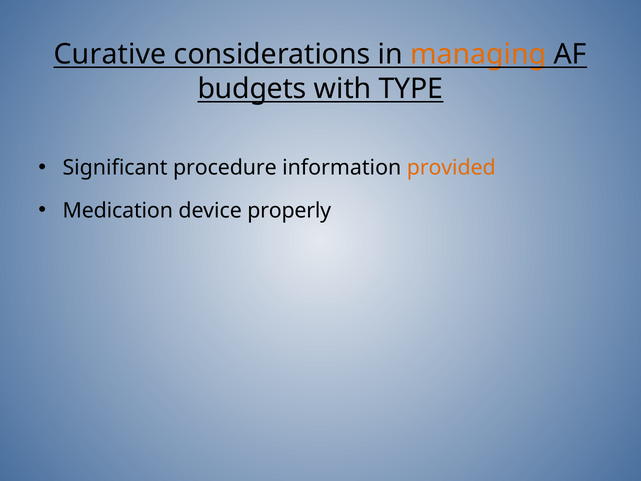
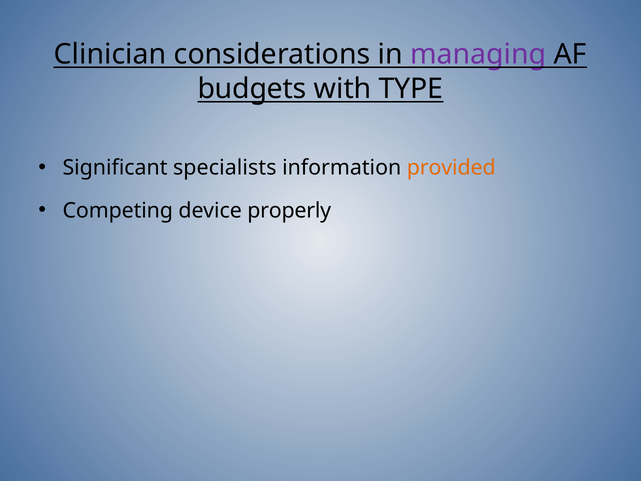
Curative: Curative -> Clinician
managing colour: orange -> purple
procedure: procedure -> specialists
Medication: Medication -> Competing
